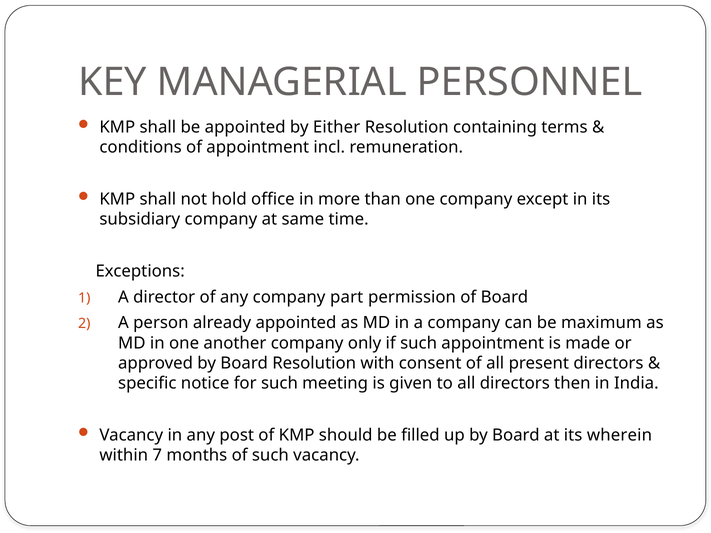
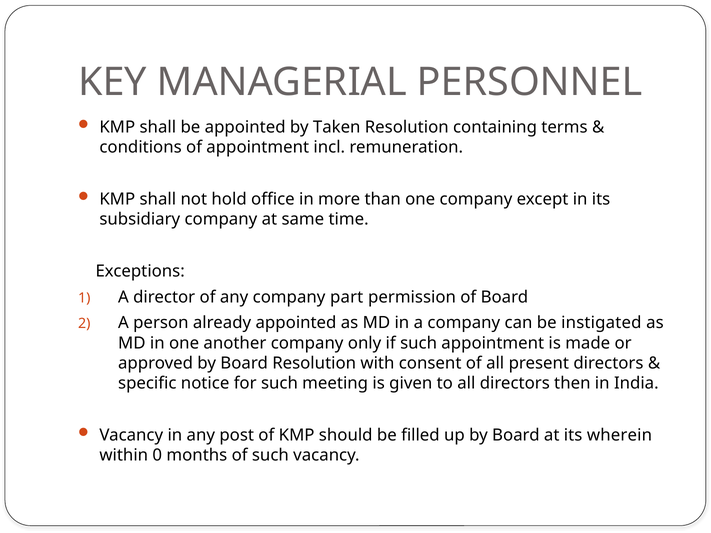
Either: Either -> Taken
maximum: maximum -> instigated
7: 7 -> 0
